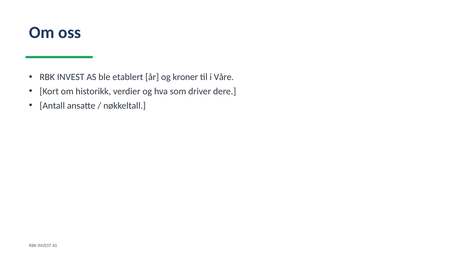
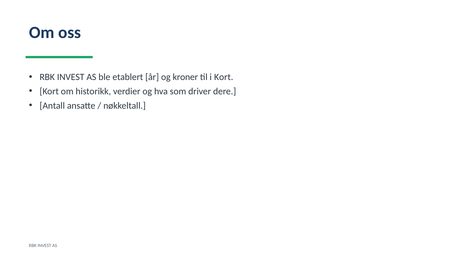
i Våre: Våre -> Kort
